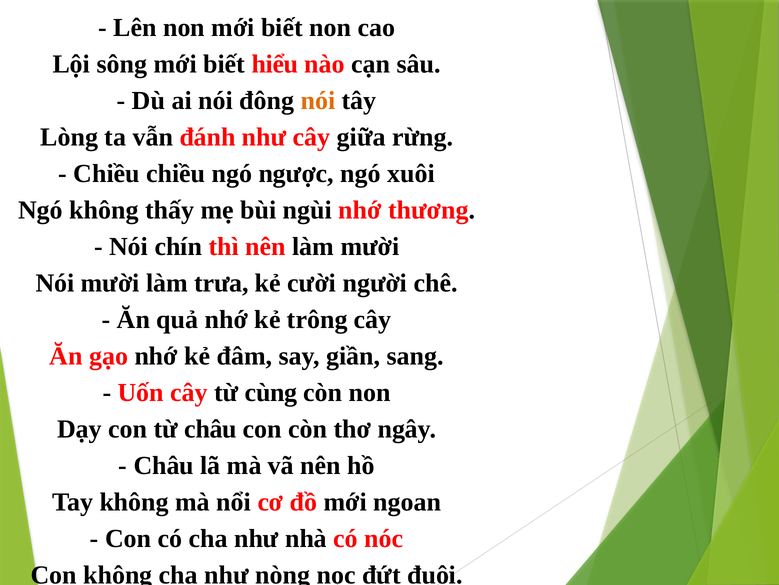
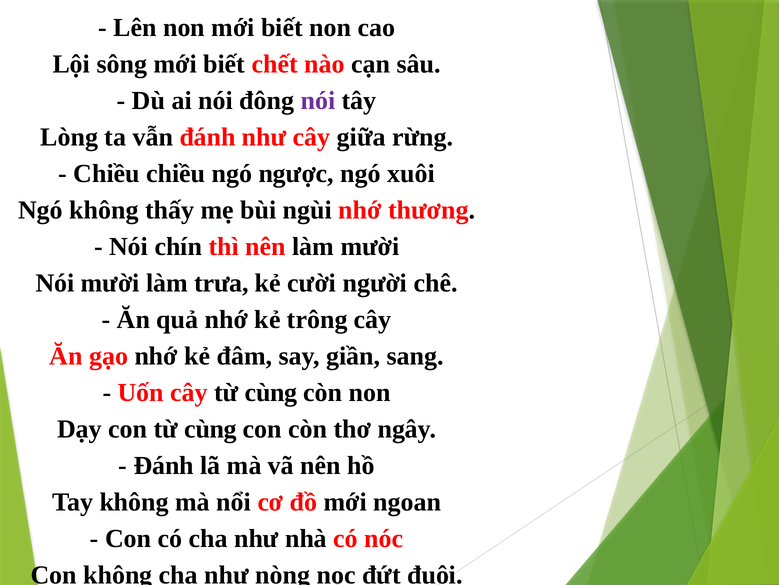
hiểu: hiểu -> chết
nói at (318, 101) colour: orange -> purple
con từ châu: châu -> cùng
Châu at (164, 465): Châu -> Đánh
